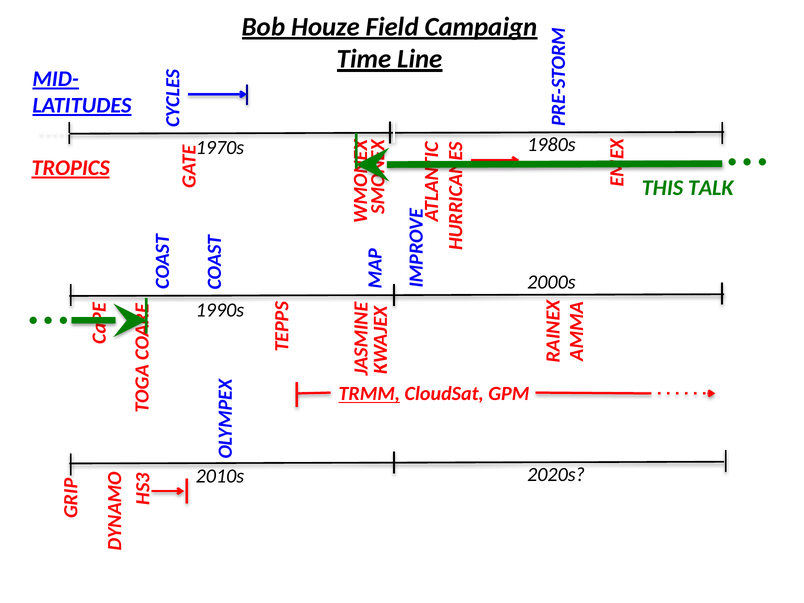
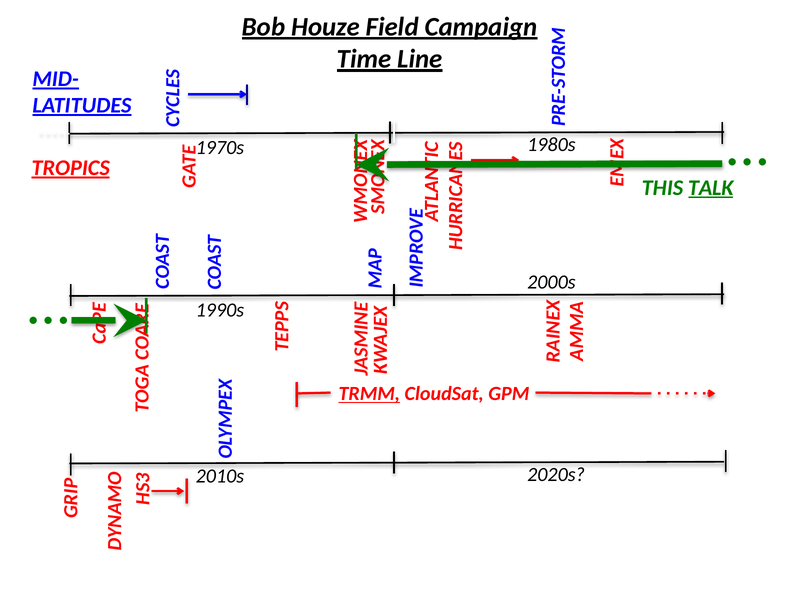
TALK underline: none -> present
